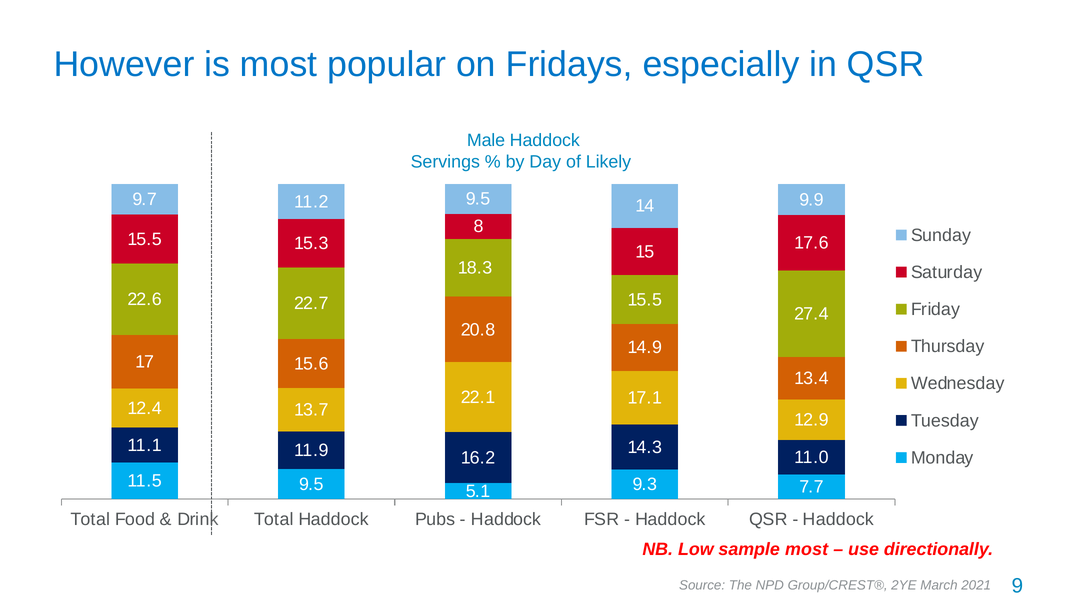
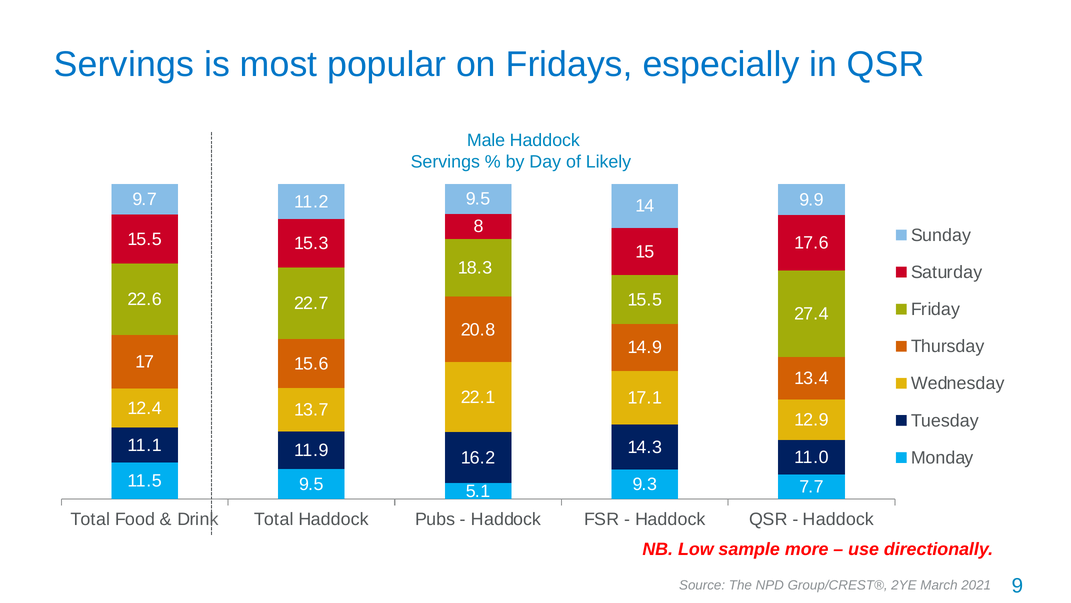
However at (124, 65): However -> Servings
sample most: most -> more
